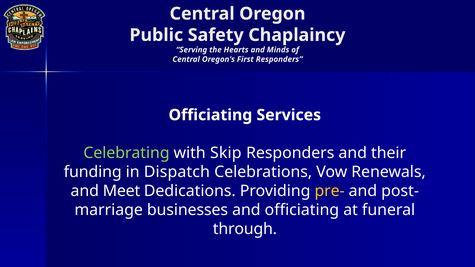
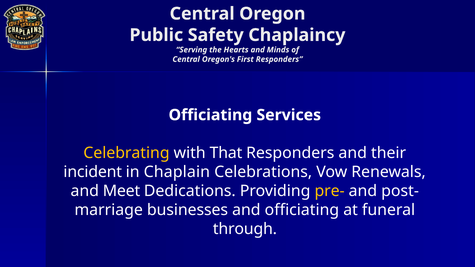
Celebrating colour: light green -> yellow
Skip: Skip -> That
funding: funding -> incident
Dispatch: Dispatch -> Chaplain
